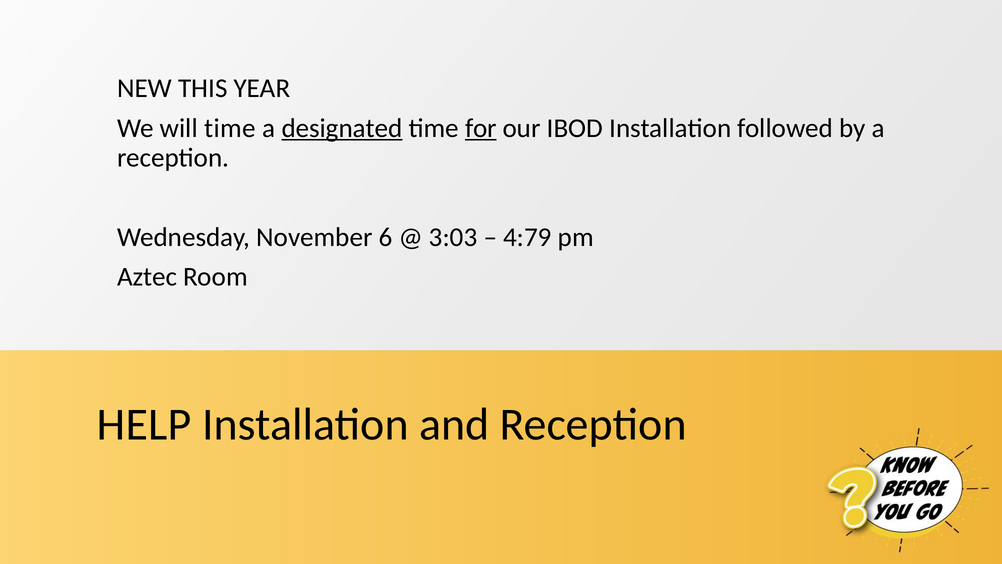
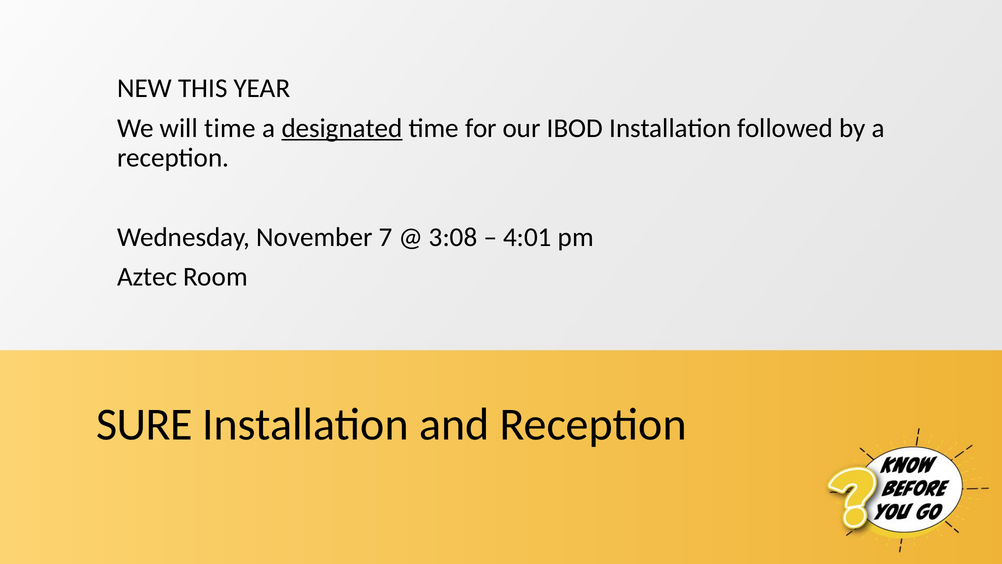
for underline: present -> none
6: 6 -> 7
3:03: 3:03 -> 3:08
4:79: 4:79 -> 4:01
HELP: HELP -> SURE
